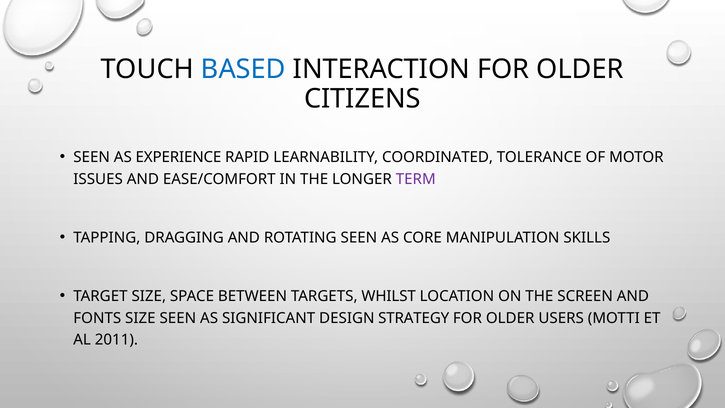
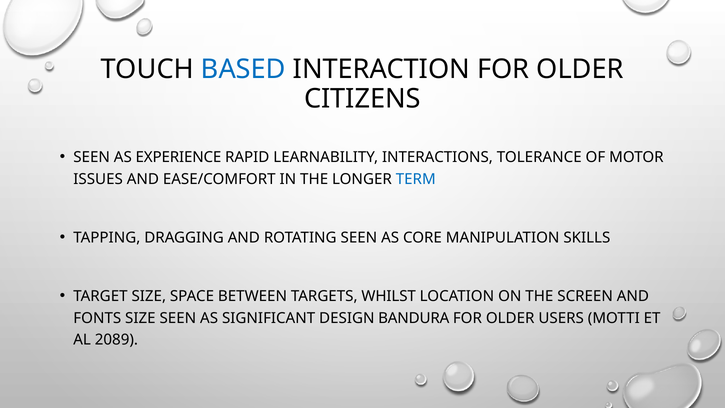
COORDINATED: COORDINATED -> INTERACTIONS
TERM colour: purple -> blue
STRATEGY: STRATEGY -> BANDURA
2011: 2011 -> 2089
